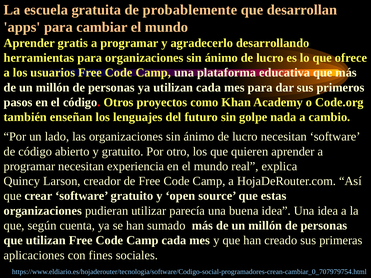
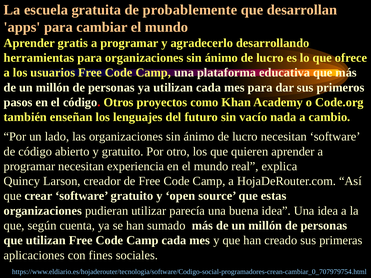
golpe: golpe -> vacío
